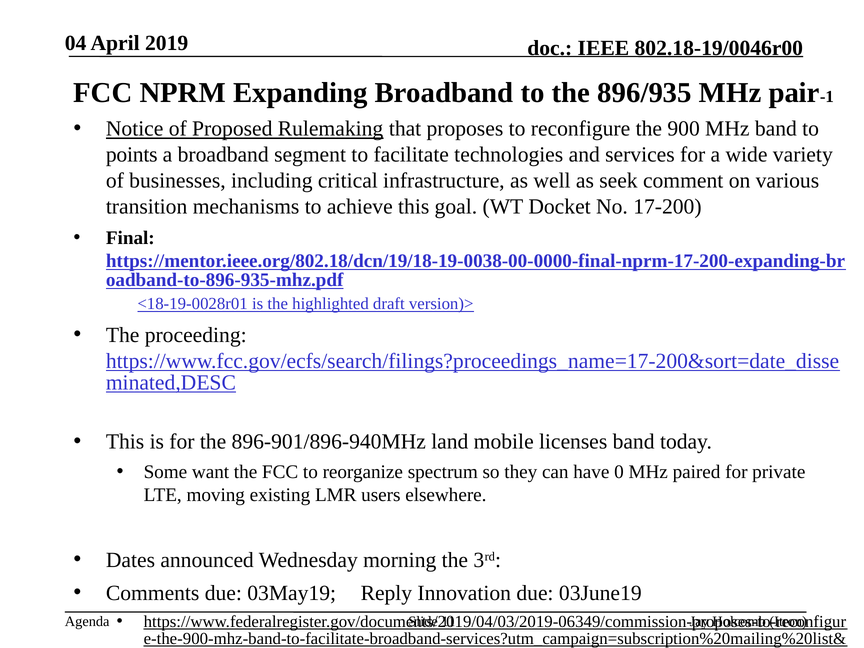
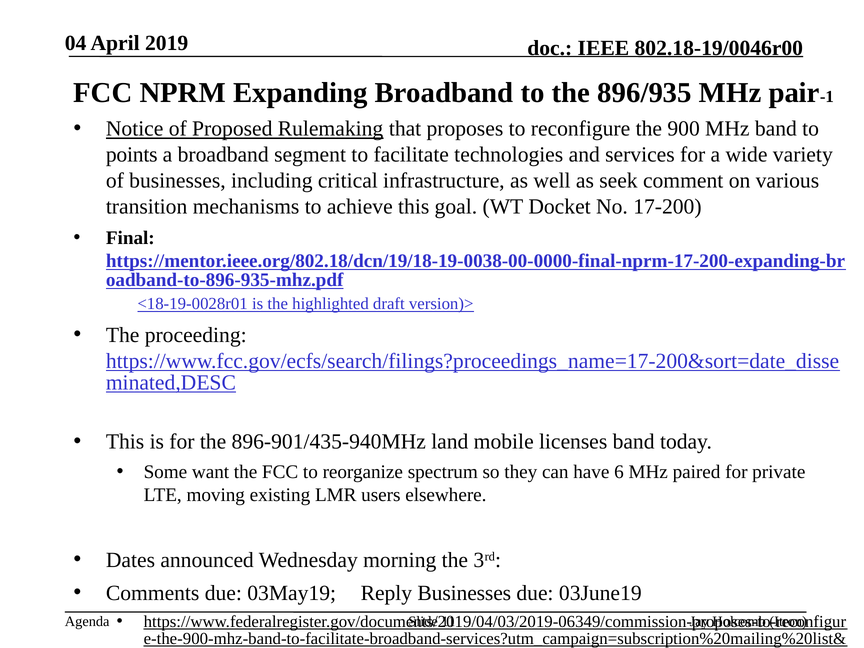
896-901/896-940MHz: 896-901/896-940MHz -> 896-901/435-940MHz
0: 0 -> 6
Reply Innovation: Innovation -> Businesses
